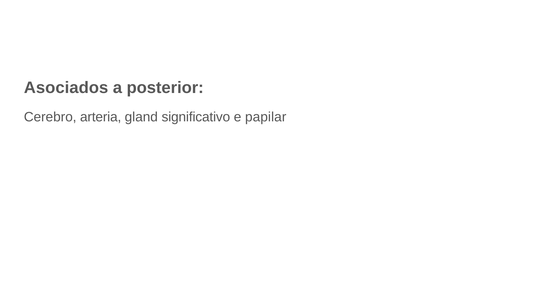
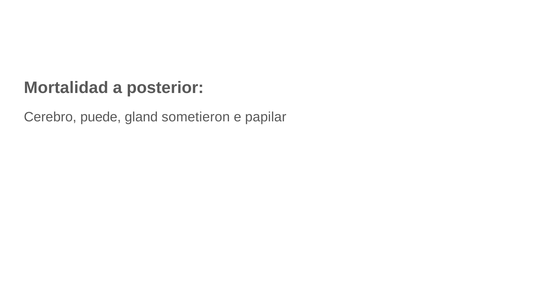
Asociados: Asociados -> Mortalidad
arteria: arteria -> puede
significativo: significativo -> sometieron
